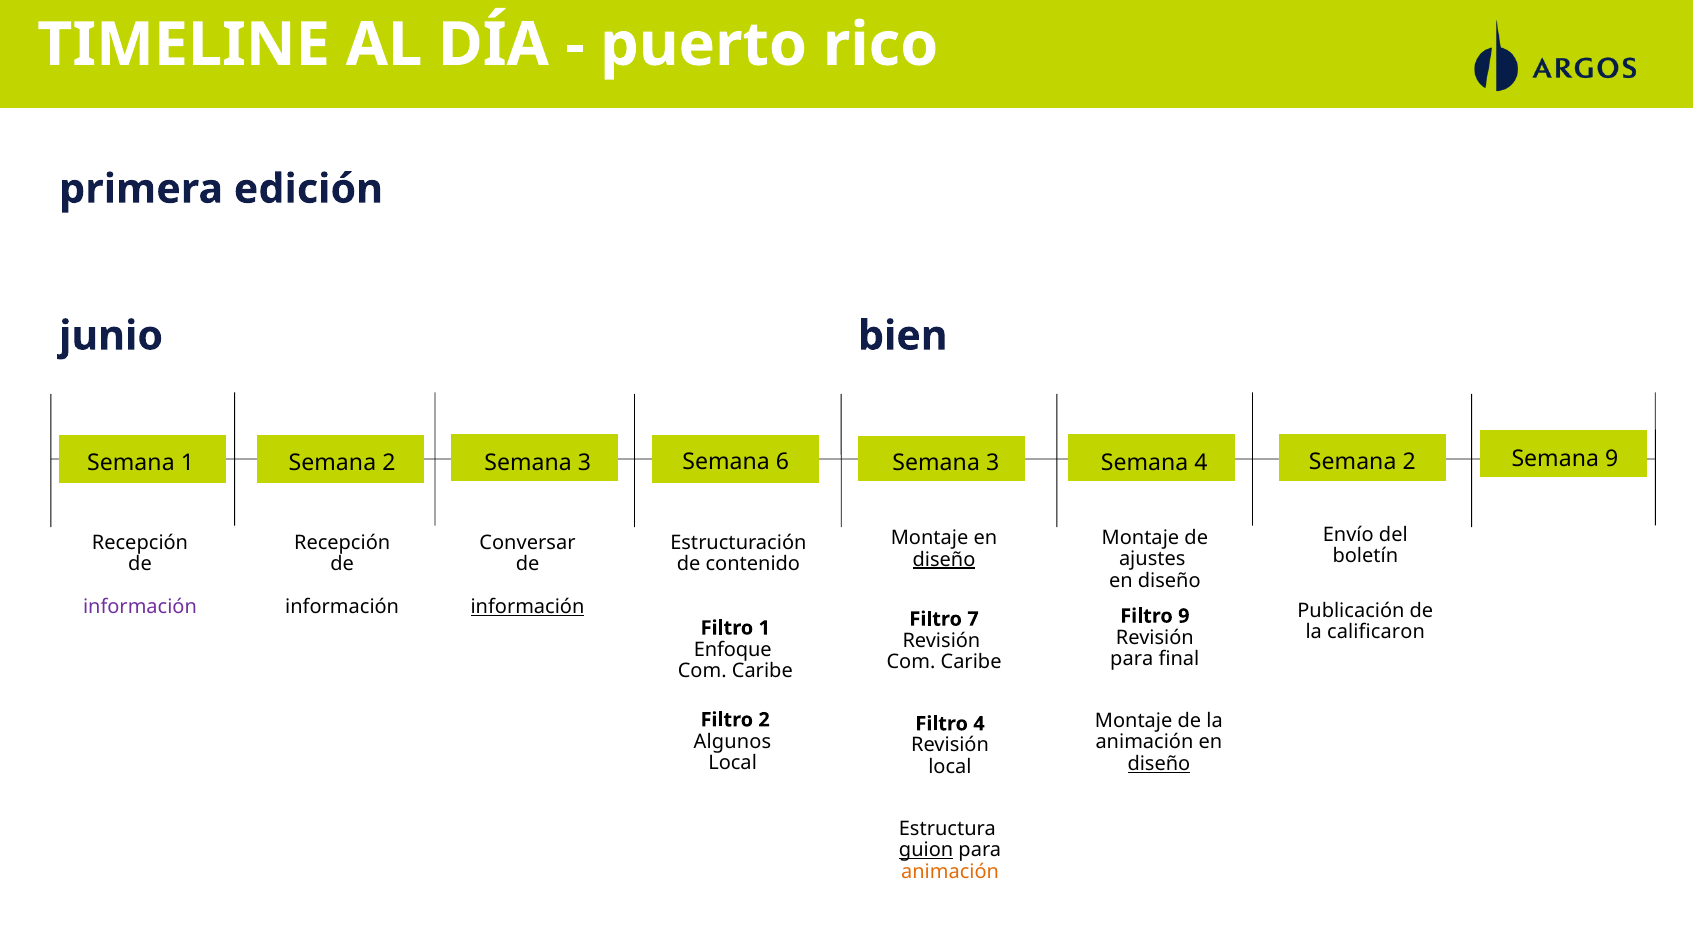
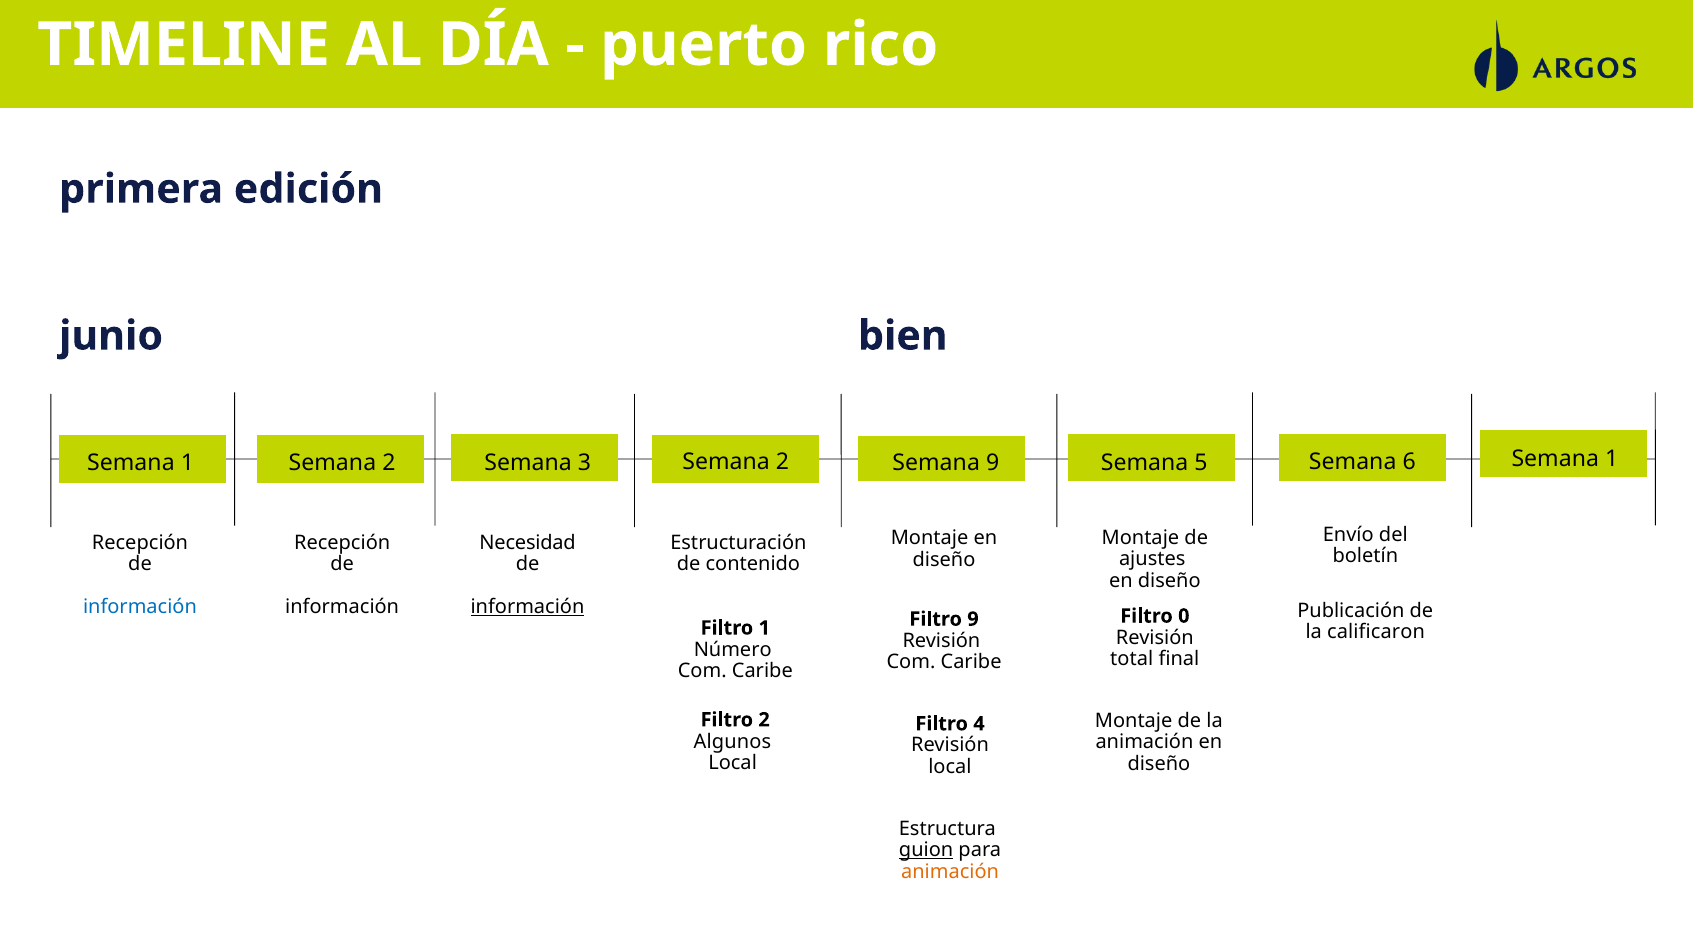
3 Semana 6: 6 -> 2
3 at (993, 463): 3 -> 9
Semana 4: 4 -> 5
2 at (1409, 462): 2 -> 6
9 at (1612, 459): 9 -> 1
Conversar: Conversar -> Necesidad
diseño at (944, 560) underline: present -> none
información at (140, 607) colour: purple -> blue
Filtro 9: 9 -> 0
Filtro 7: 7 -> 9
Enfoque: Enfoque -> Número
para at (1132, 659): para -> total
diseño at (1159, 764) underline: present -> none
